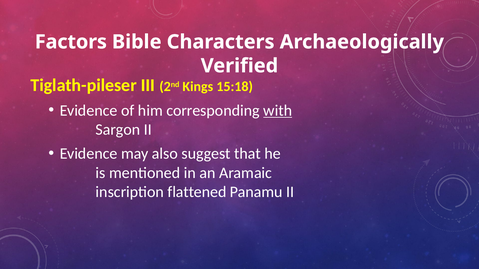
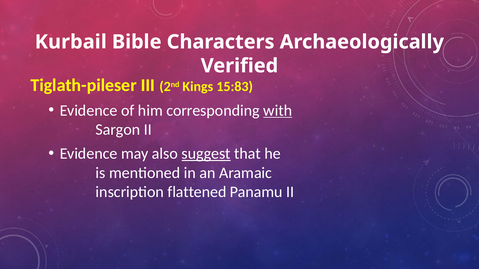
Factors: Factors -> Kurbail
15:18: 15:18 -> 15:83
suggest underline: none -> present
